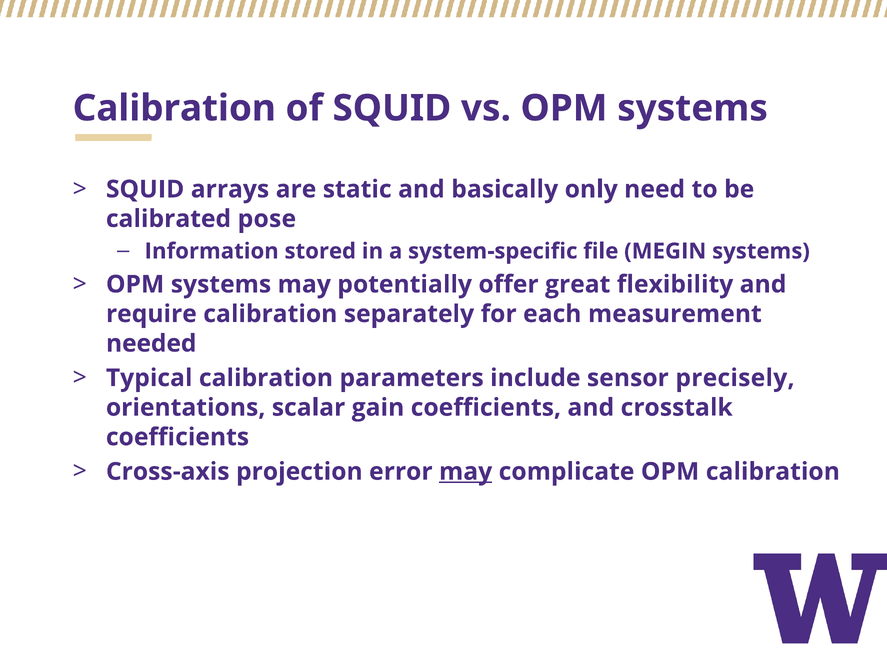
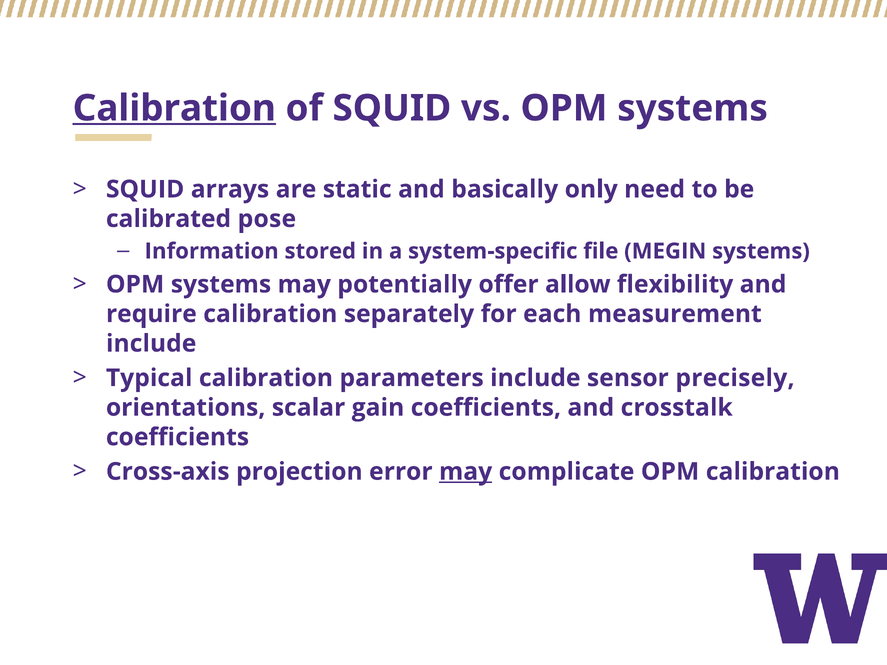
Calibration at (174, 108) underline: none -> present
great: great -> allow
needed at (151, 344): needed -> include
